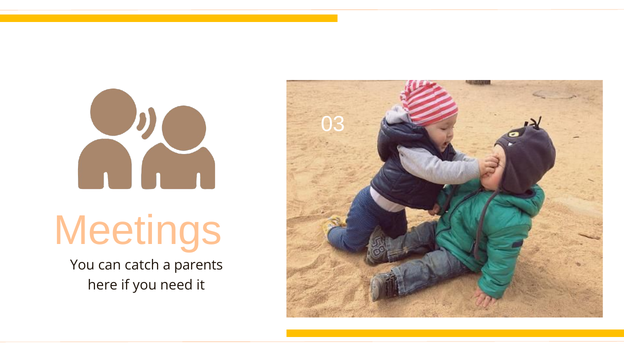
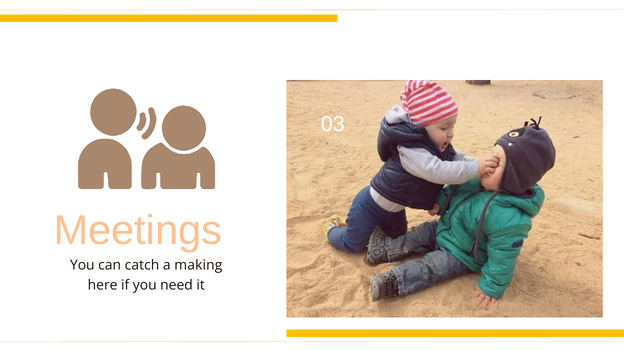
parents: parents -> making
